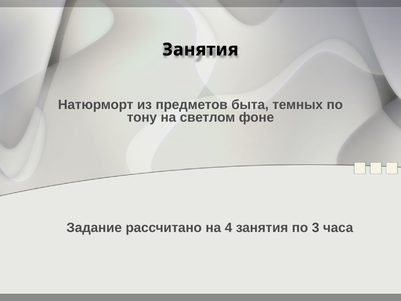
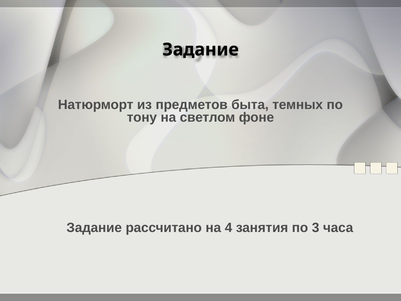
Занятия at (200, 50): Занятия -> Задание
